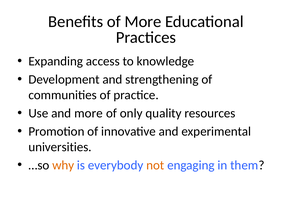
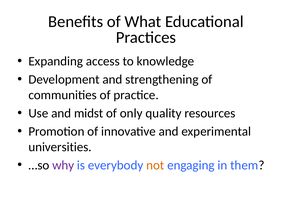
of More: More -> What
and more: more -> midst
why colour: orange -> purple
